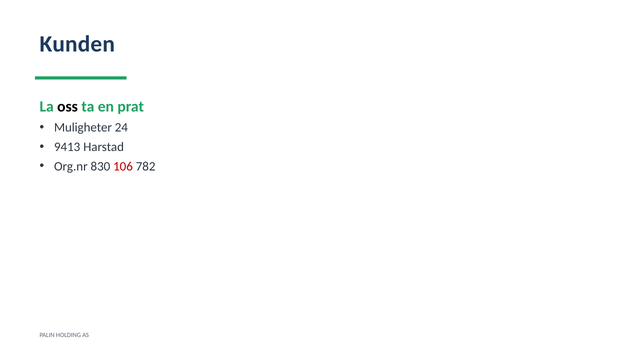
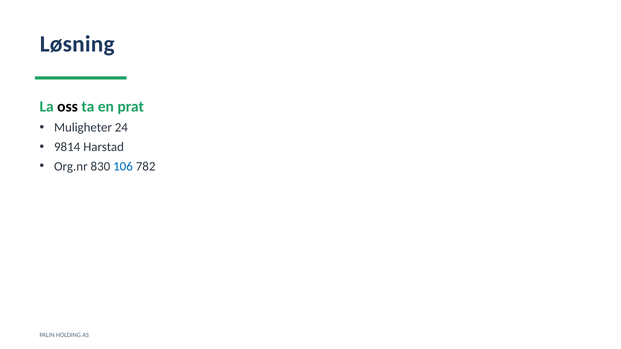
Kunden: Kunden -> Løsning
9413: 9413 -> 9814
106 colour: red -> blue
